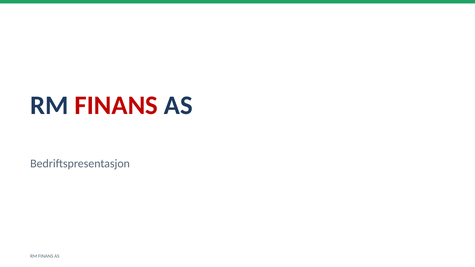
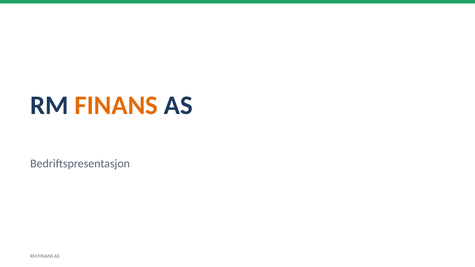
FINANS at (116, 105) colour: red -> orange
